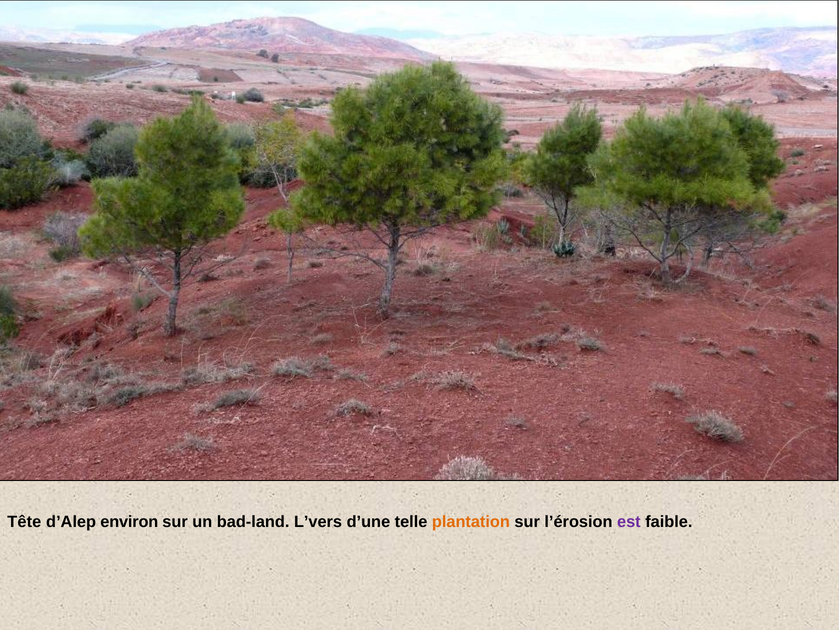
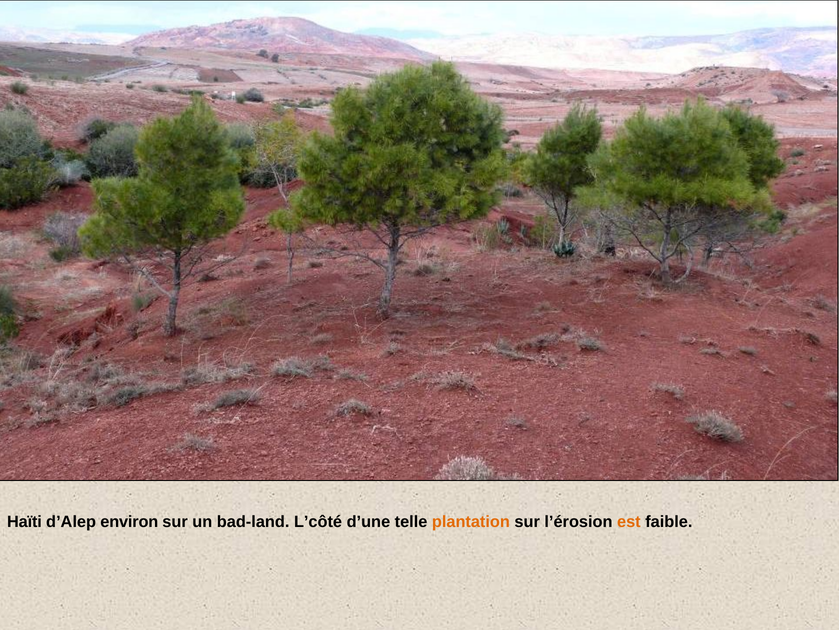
Tête: Tête -> Haïti
L’vers: L’vers -> L’côté
est at (629, 521) colour: purple -> orange
